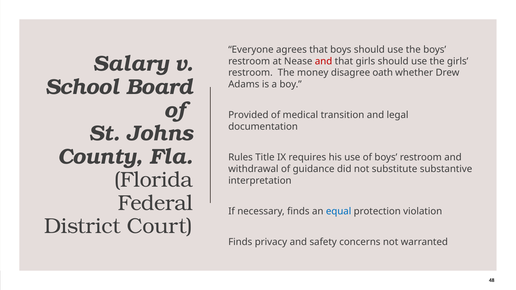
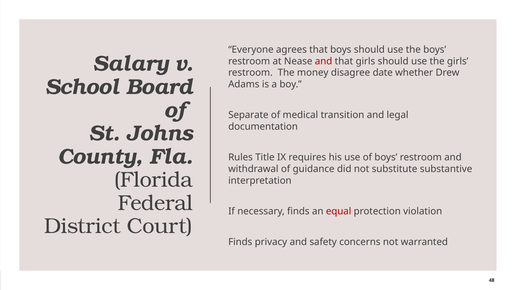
oath: oath -> date
Provided: Provided -> Separate
equal colour: blue -> red
